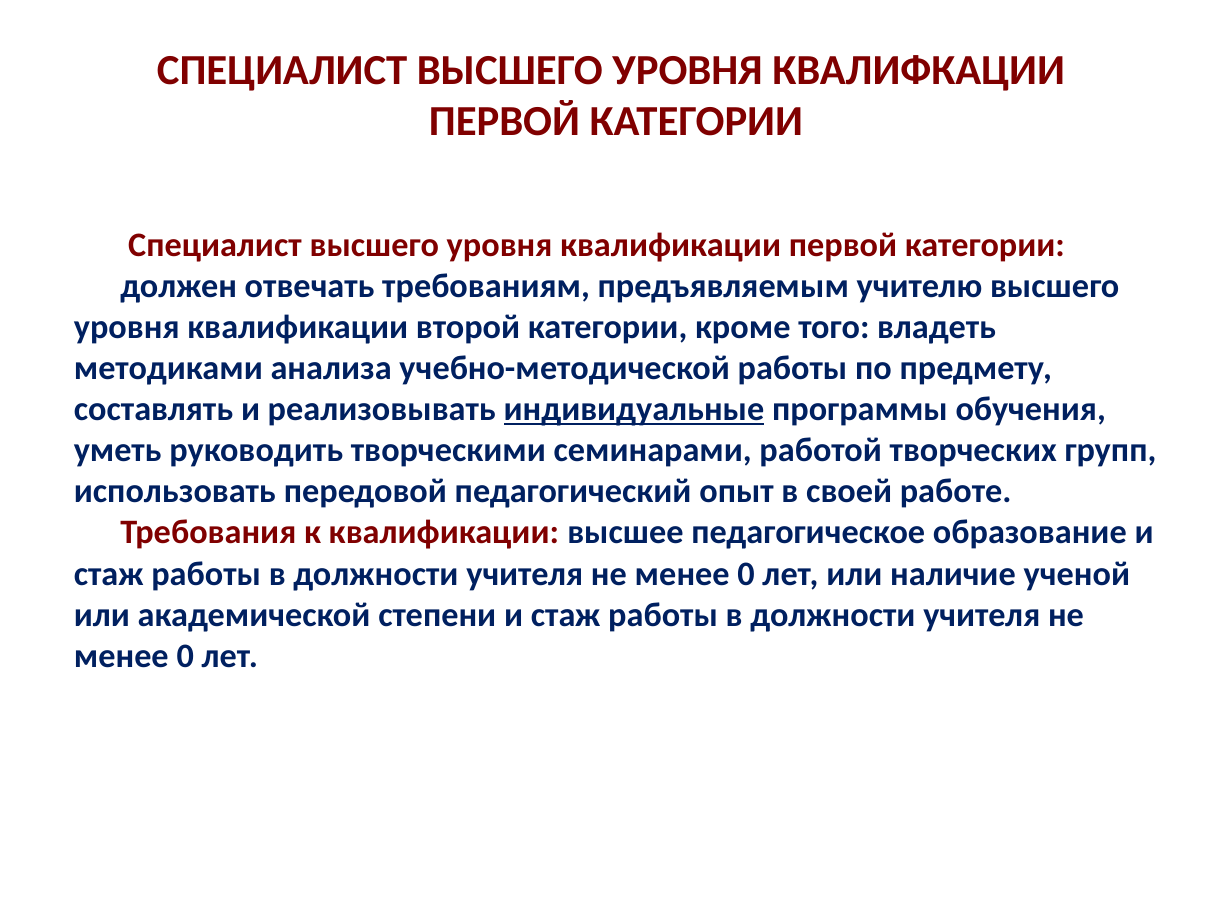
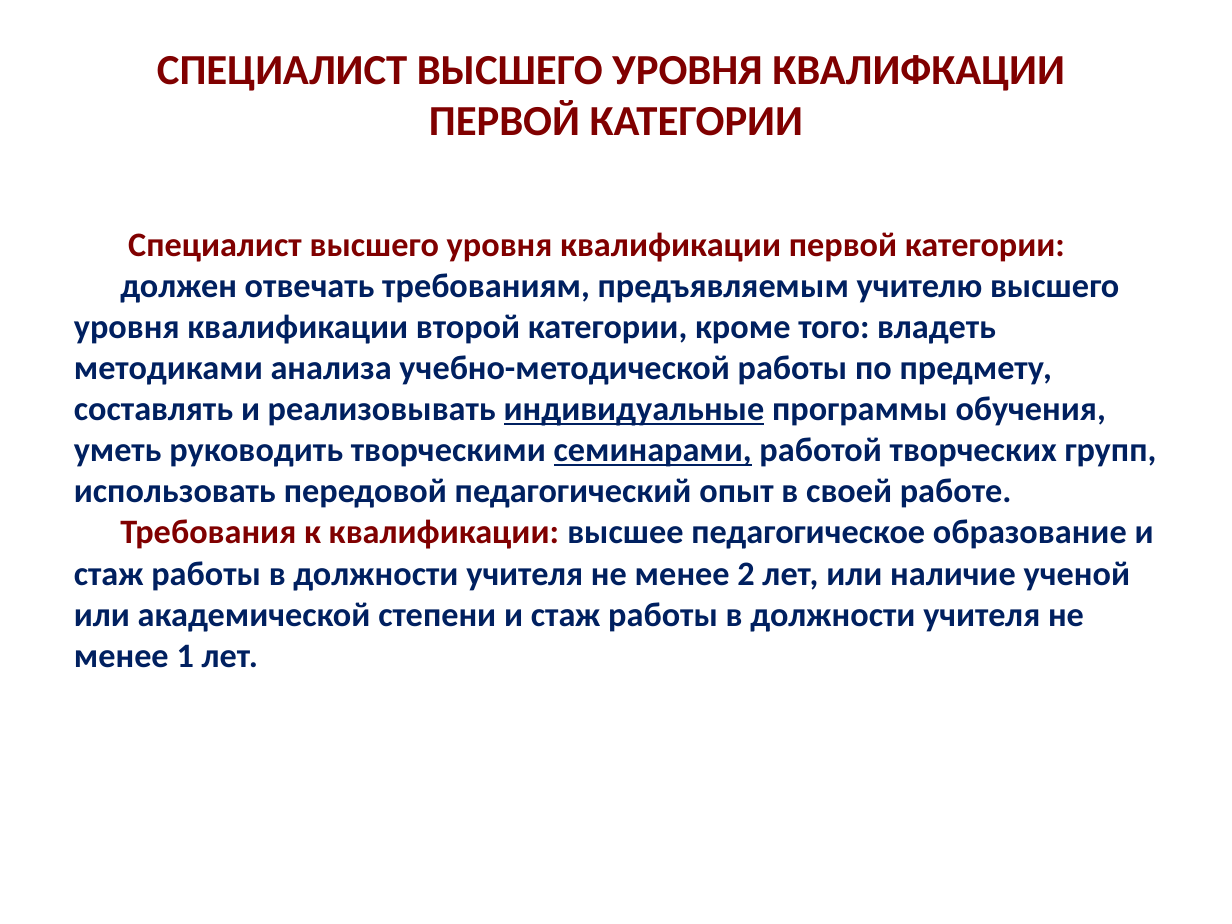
семинарами underline: none -> present
0 at (746, 574): 0 -> 2
0 at (185, 656): 0 -> 1
